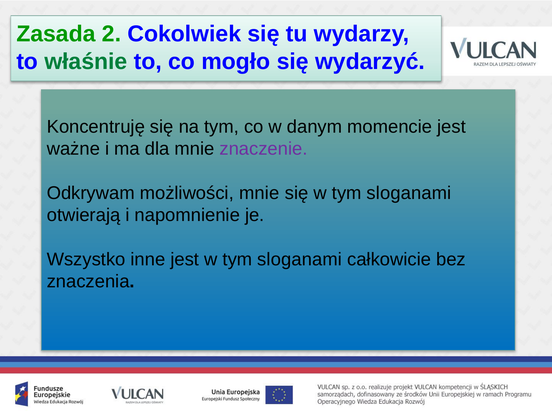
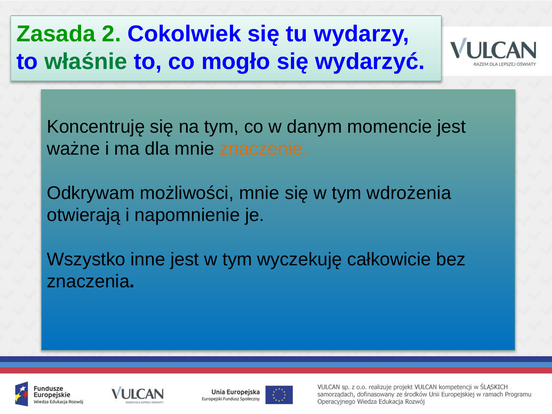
znaczenie colour: purple -> orange
się w tym sloganami: sloganami -> wdrożenia
jest w tym sloganami: sloganami -> wyczekuję
